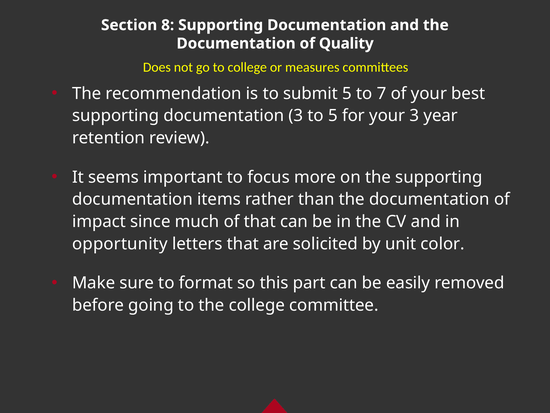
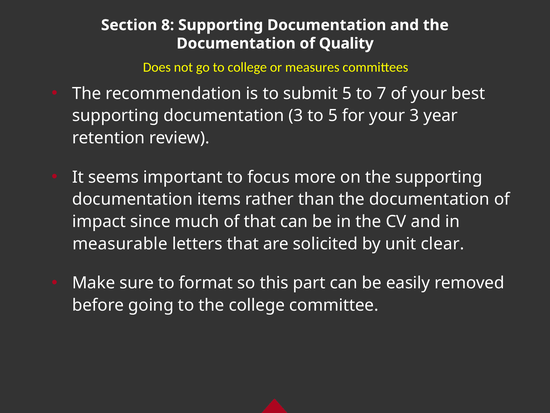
opportunity: opportunity -> measurable
color: color -> clear
